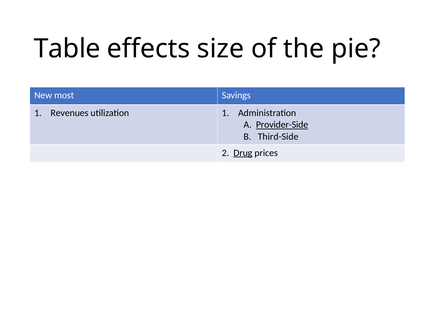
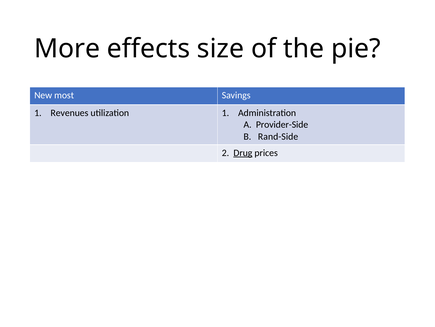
Table: Table -> More
Provider-Side underline: present -> none
Third-Side: Third-Side -> Rand-Side
